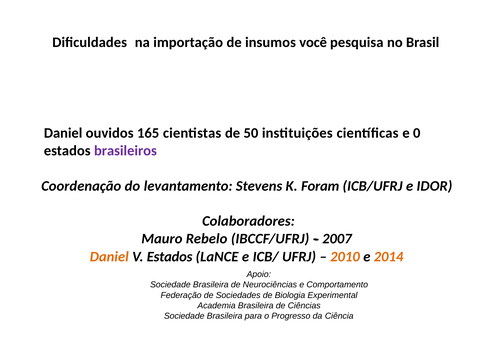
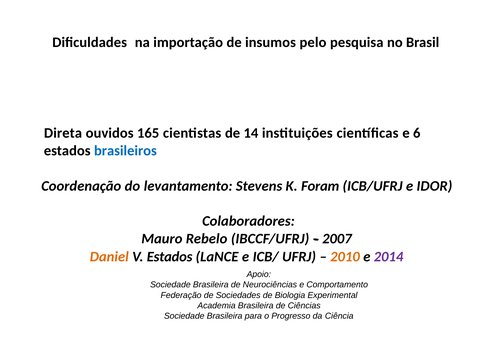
você: você -> pelo
Daniel at (63, 133): Daniel -> Direta
50: 50 -> 14
0: 0 -> 6
brasileiros colour: purple -> blue
2014 colour: orange -> purple
